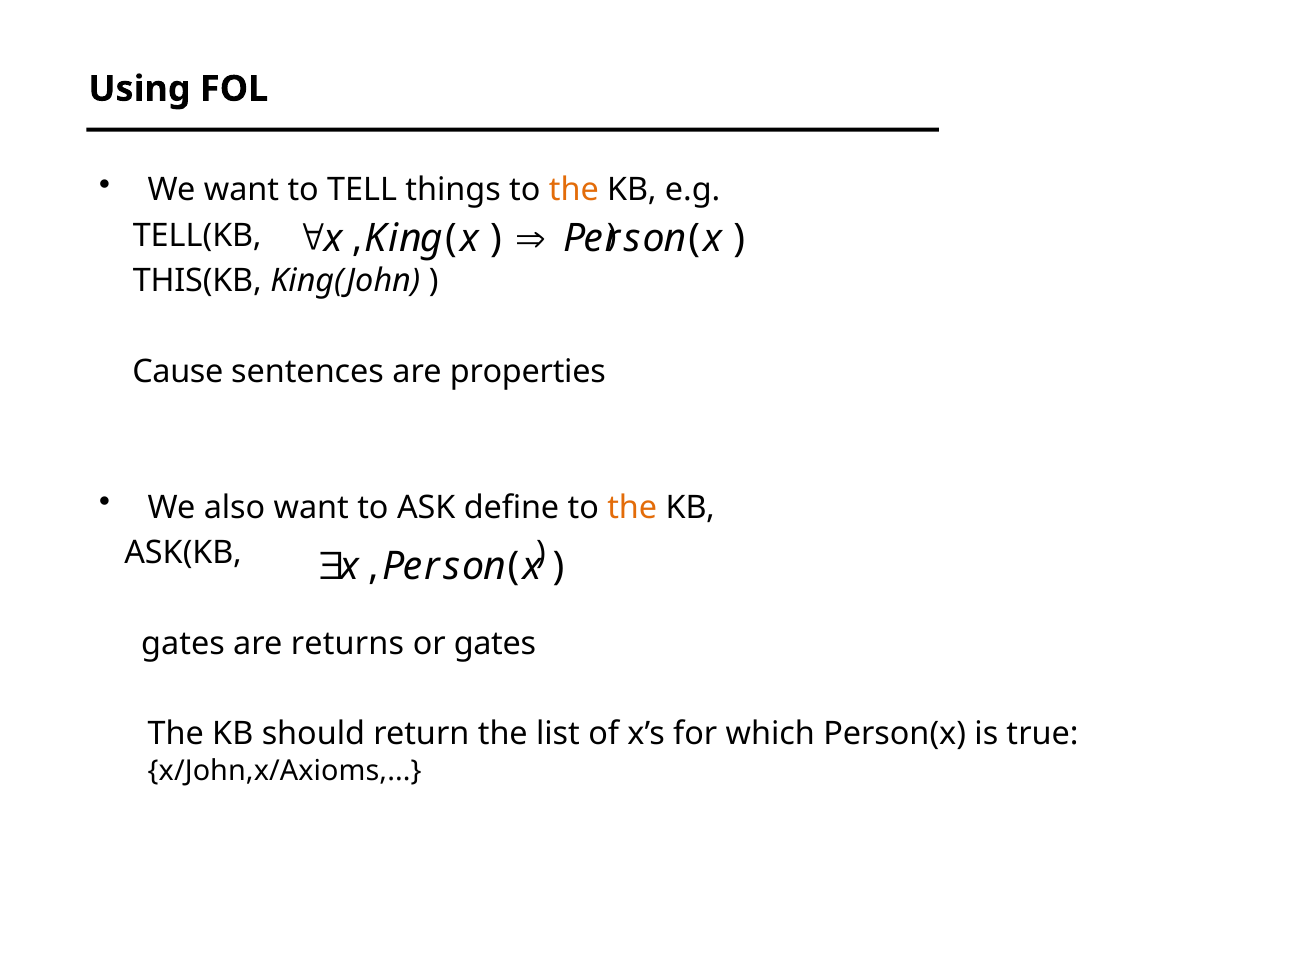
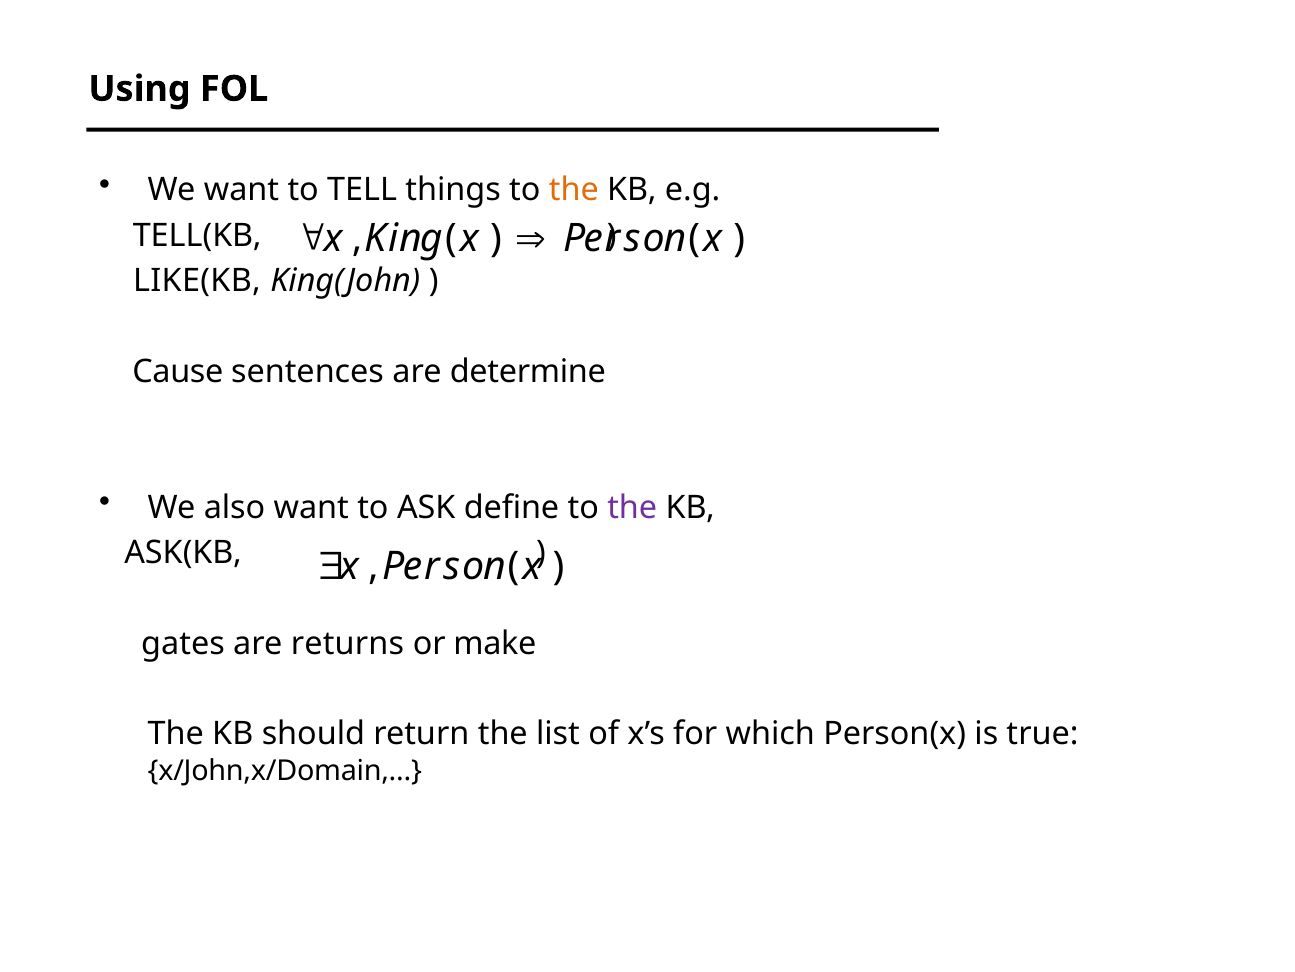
THIS(KB: THIS(KB -> LIKE(KB
properties: properties -> determine
the at (632, 507) colour: orange -> purple
or gates: gates -> make
x/John,x/Axioms: x/John,x/Axioms -> x/John,x/Domain
